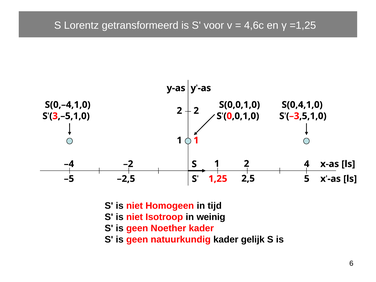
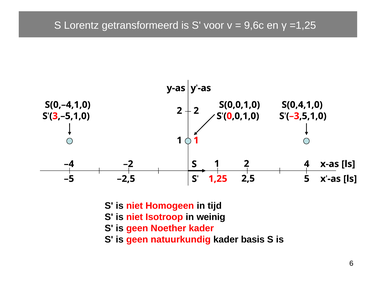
4,6c: 4,6c -> 9,6c
gelijk: gelijk -> basis
